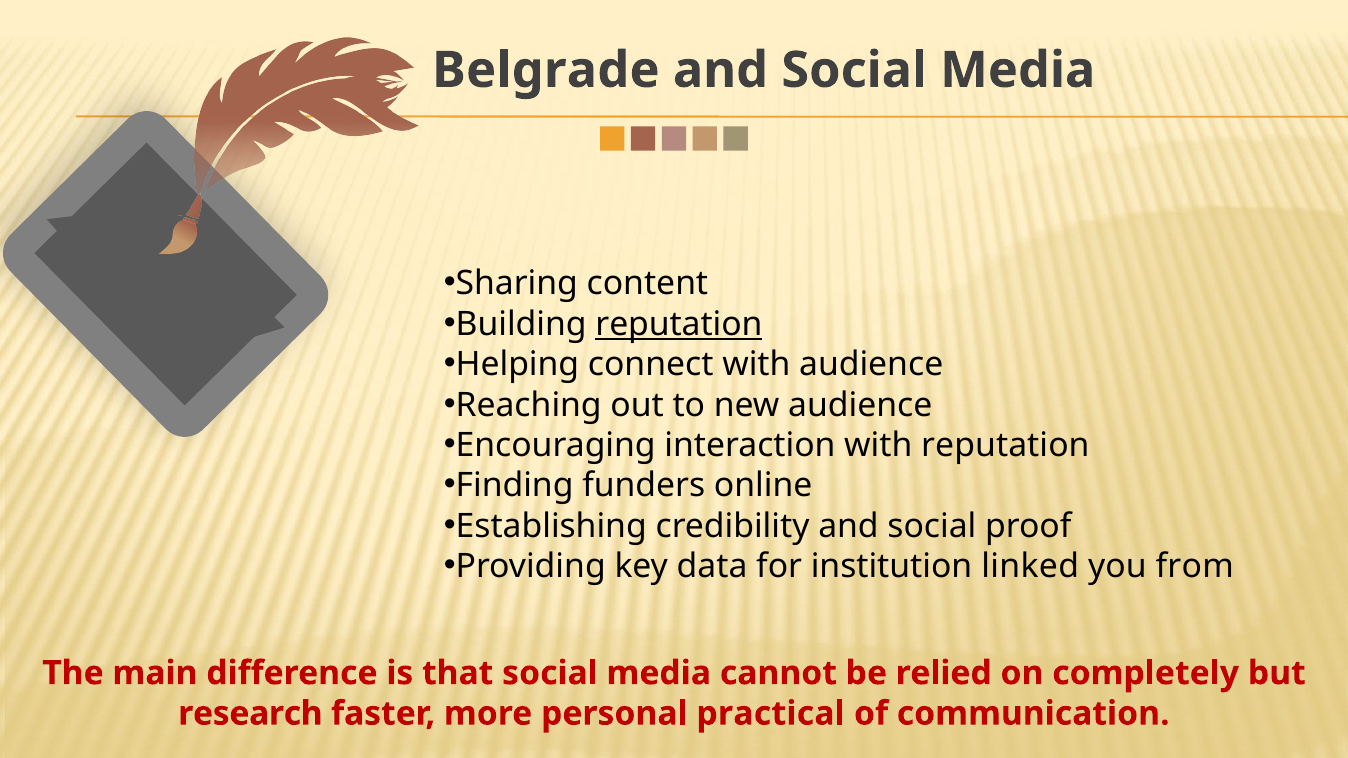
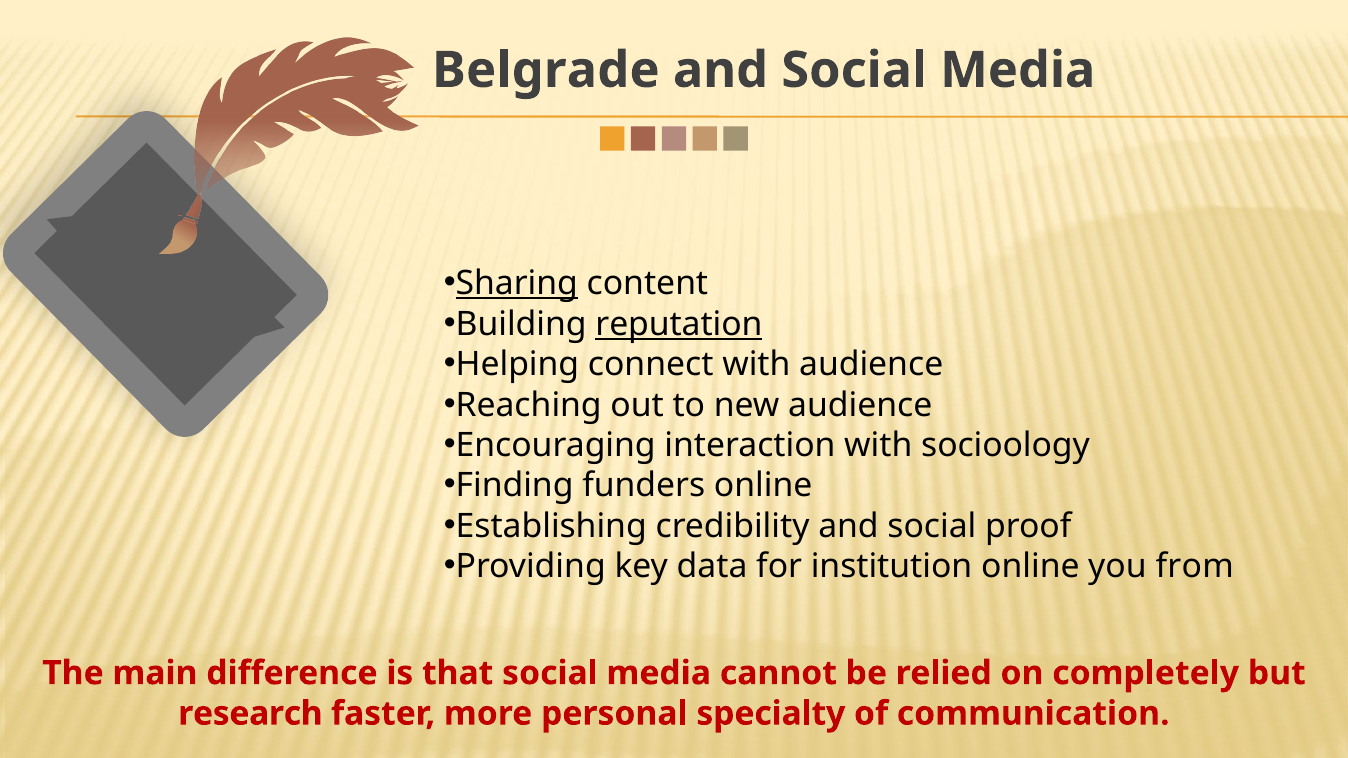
Sharing underline: none -> present
with reputation: reputation -> socioology
institution linked: linked -> online
practical: practical -> specialty
